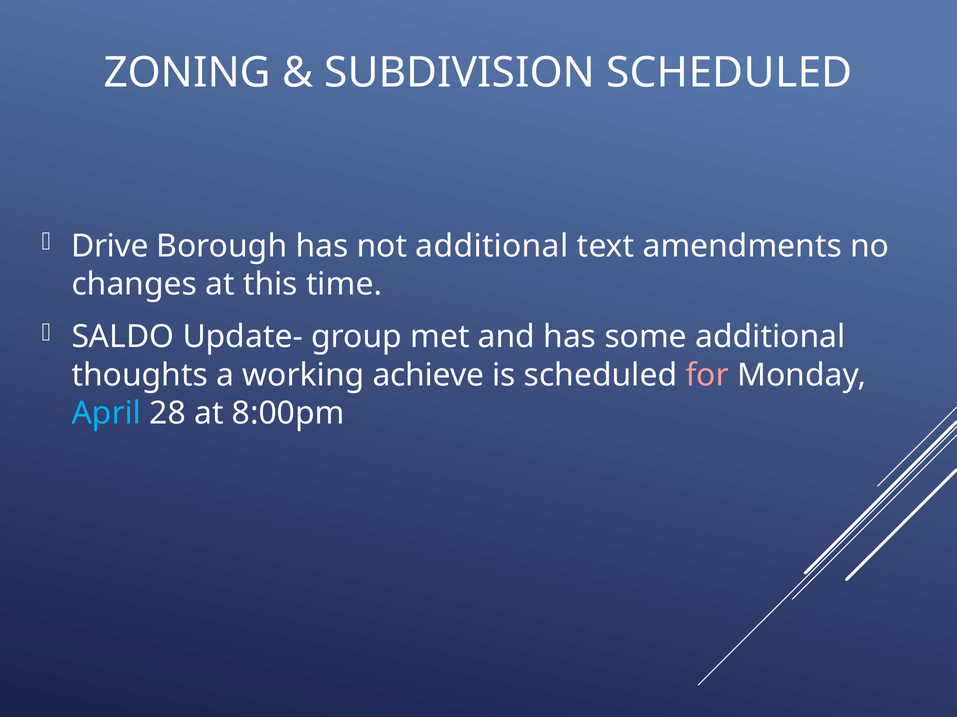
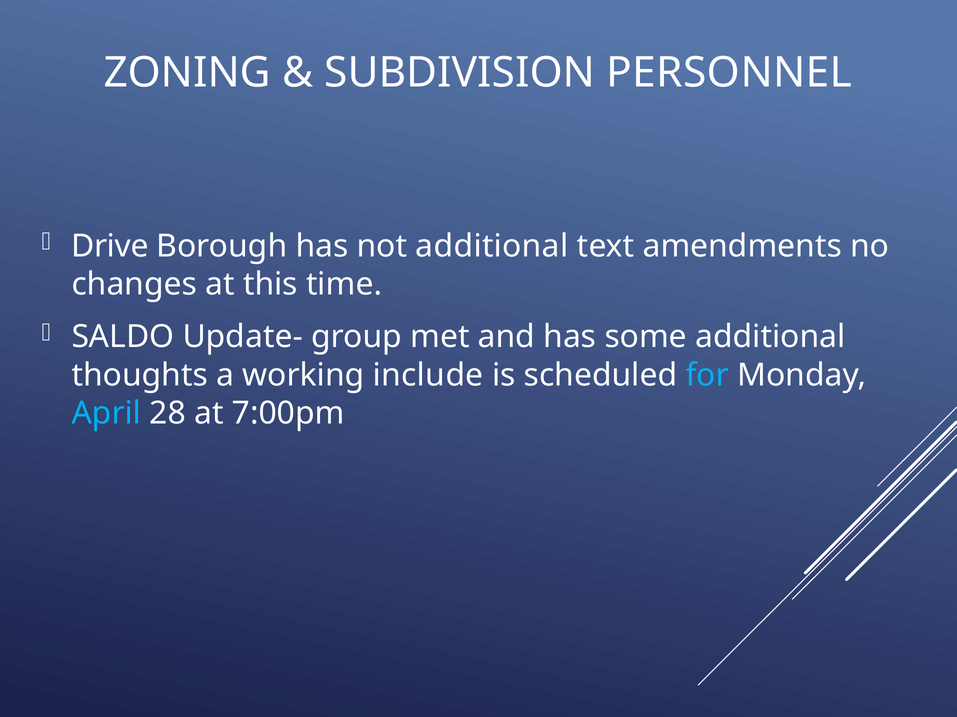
SUBDIVISION SCHEDULED: SCHEDULED -> PERSONNEL
achieve: achieve -> include
for colour: pink -> light blue
8:00pm: 8:00pm -> 7:00pm
